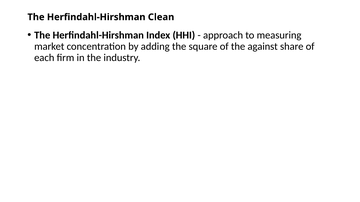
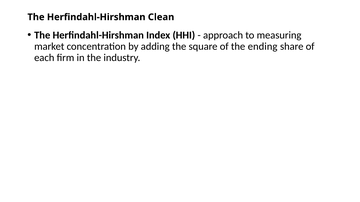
against: against -> ending
